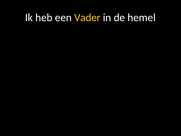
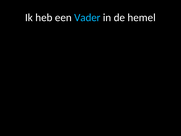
Vader colour: yellow -> light blue
